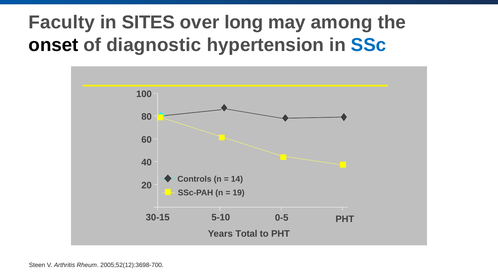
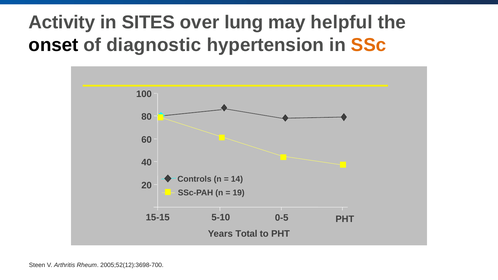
Faculty: Faculty -> Activity
long: long -> lung
among: among -> helpful
SSc colour: blue -> orange
30-15: 30-15 -> 15-15
